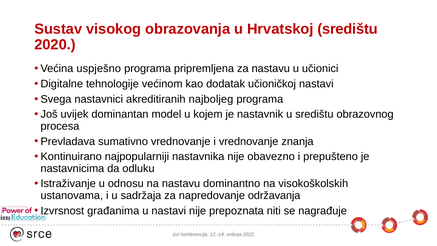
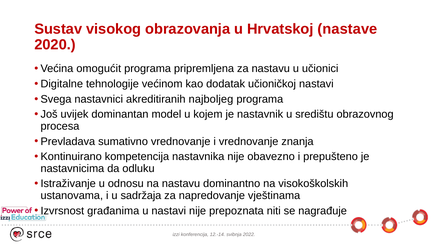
Hrvatskoj središtu: središtu -> nastave
uspješno: uspješno -> omogućit
najpopularniji: najpopularniji -> kompetencija
održavanja: održavanja -> vještinama
